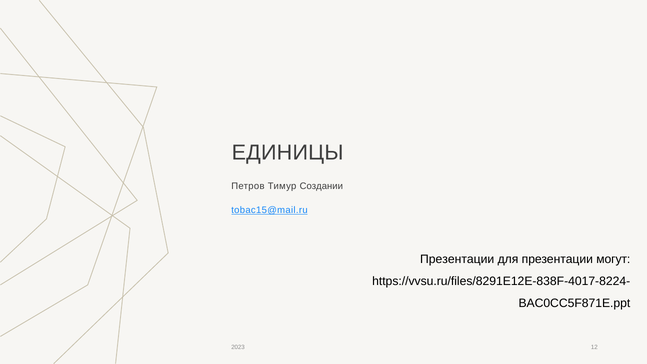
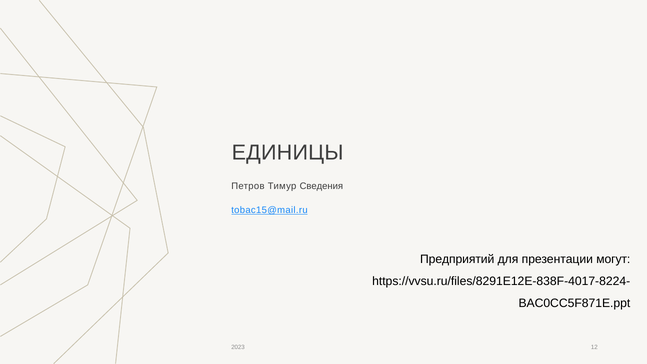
Создании: Создании -> Сведения
Презентации at (457, 259): Презентации -> Предприятий
